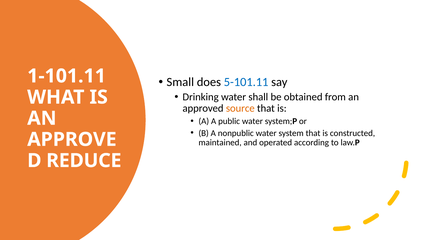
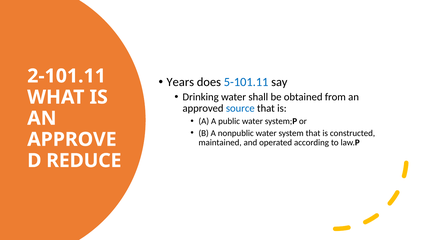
1-101.11: 1-101.11 -> 2-101.11
Small: Small -> Years
source colour: orange -> blue
